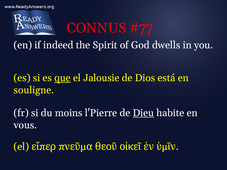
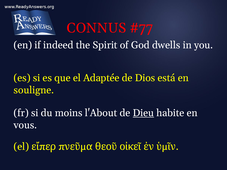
que underline: present -> none
Jalousie: Jalousie -> Adaptée
l'Pierre: l'Pierre -> l'About
